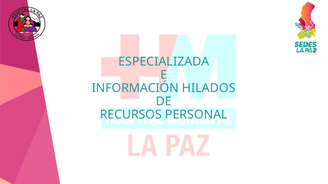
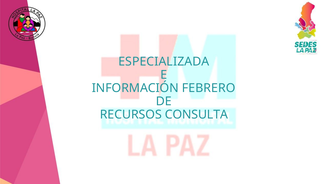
HILADOS: HILADOS -> FEBRERO
PERSONAL: PERSONAL -> CONSULTA
